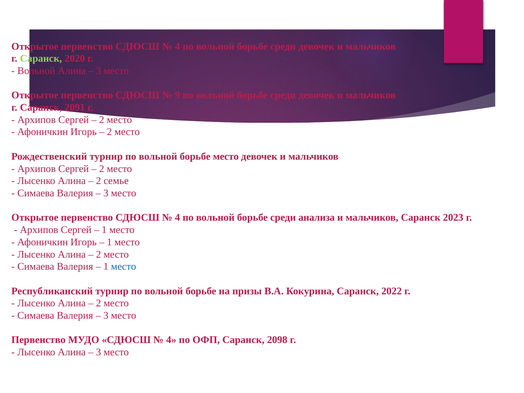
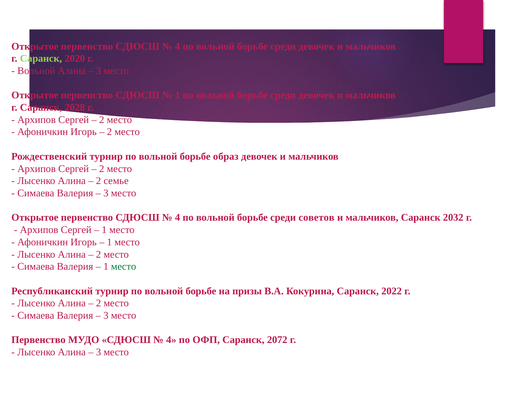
9 at (177, 95): 9 -> 1
2091: 2091 -> 2028
борьбе место: место -> образ
анализа: анализа -> советов
2023: 2023 -> 2032
место at (124, 267) colour: blue -> green
2098: 2098 -> 2072
